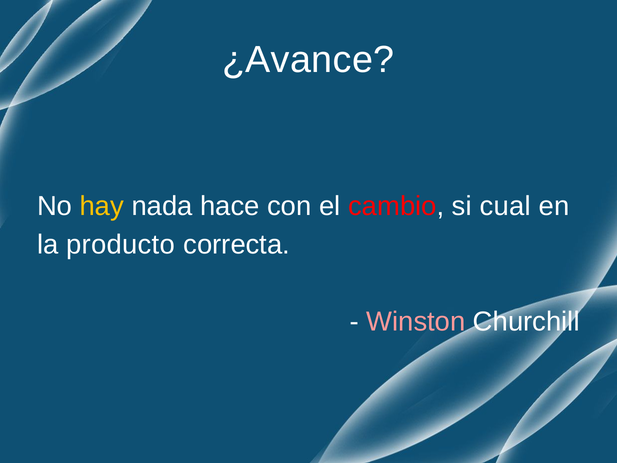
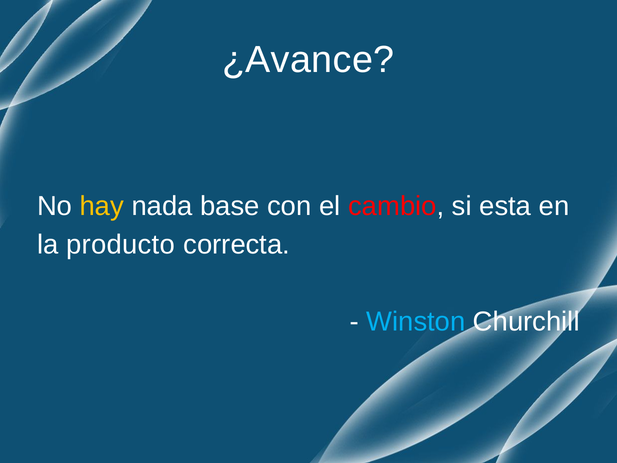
hace: hace -> base
cual: cual -> esta
Winston colour: pink -> light blue
